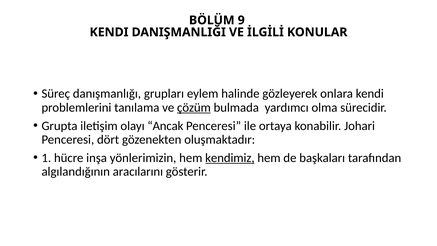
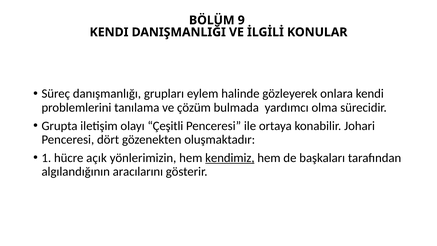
çözüm underline: present -> none
Ancak: Ancak -> Çeşitli
inşa: inşa -> açık
